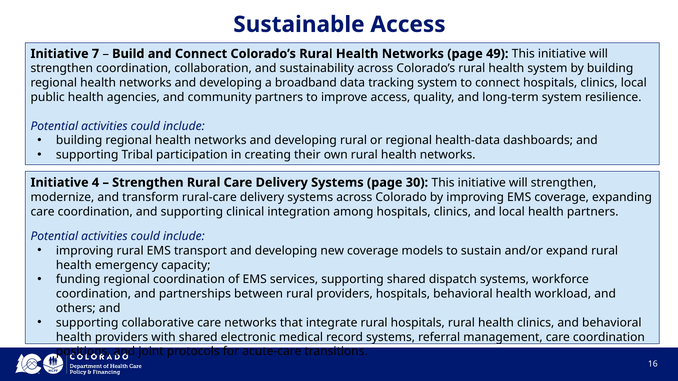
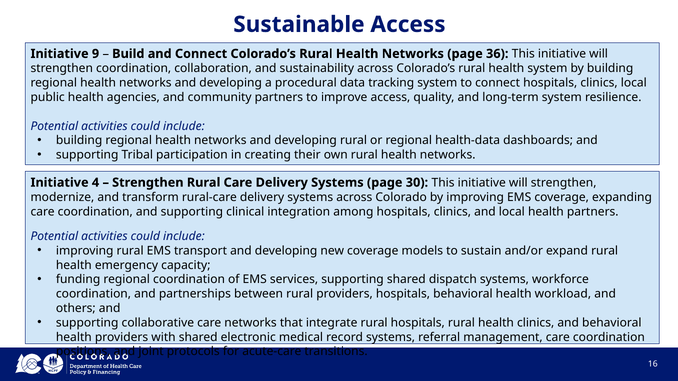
7: 7 -> 9
49: 49 -> 36
broadband: broadband -> procedural
